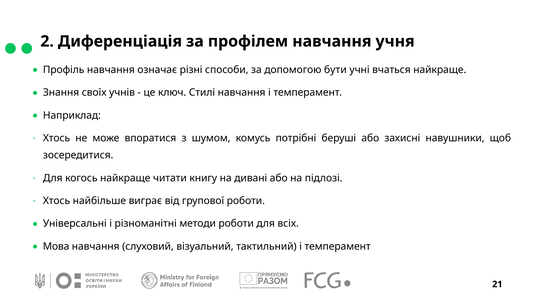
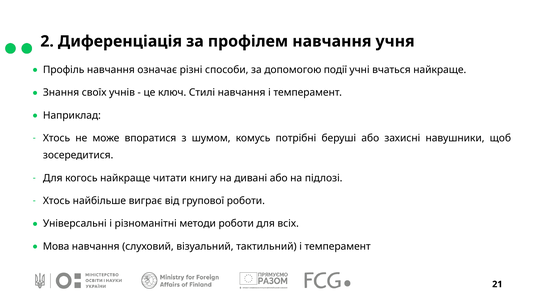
бути: бути -> події
